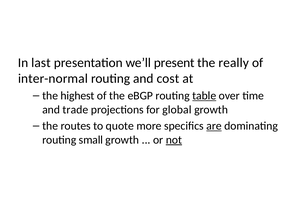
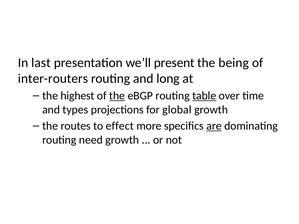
really: really -> being
inter-normal: inter-normal -> inter-routers
cost: cost -> long
the at (117, 96) underline: none -> present
trade: trade -> types
quote: quote -> effect
small: small -> need
not underline: present -> none
